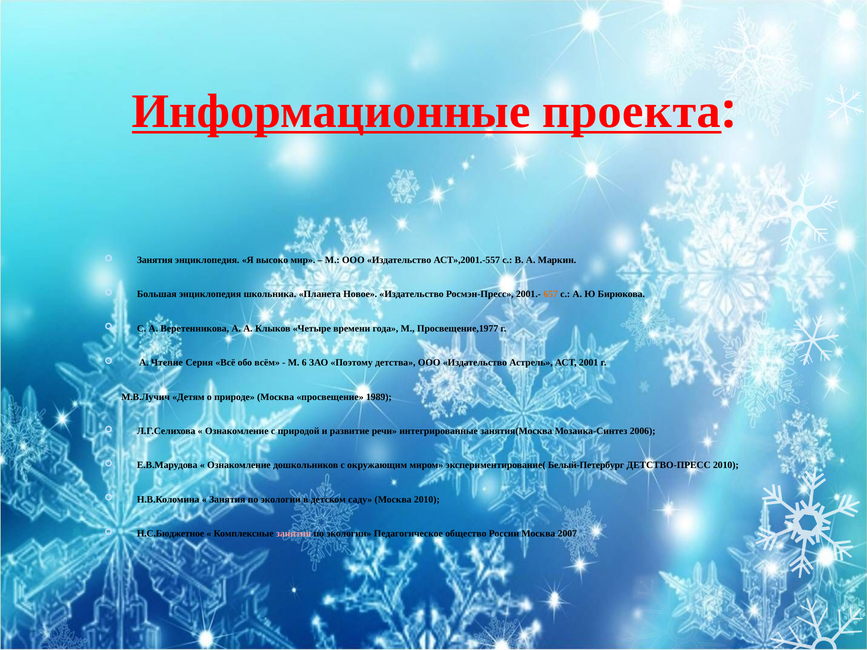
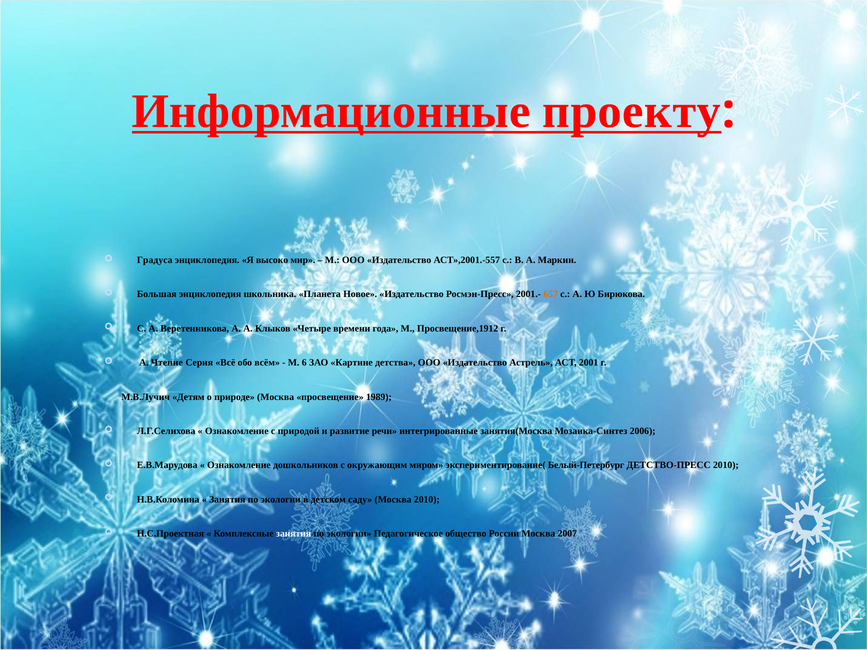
проекта: проекта -> проекту
Занятия at (155, 260): Занятия -> Градуса
Просвещение,1977: Просвещение,1977 -> Просвещение,1912
Поэтому: Поэтому -> Картине
Н.С.Бюджетное: Н.С.Бюджетное -> Н.С.Проектная
занятия at (294, 534) colour: pink -> white
